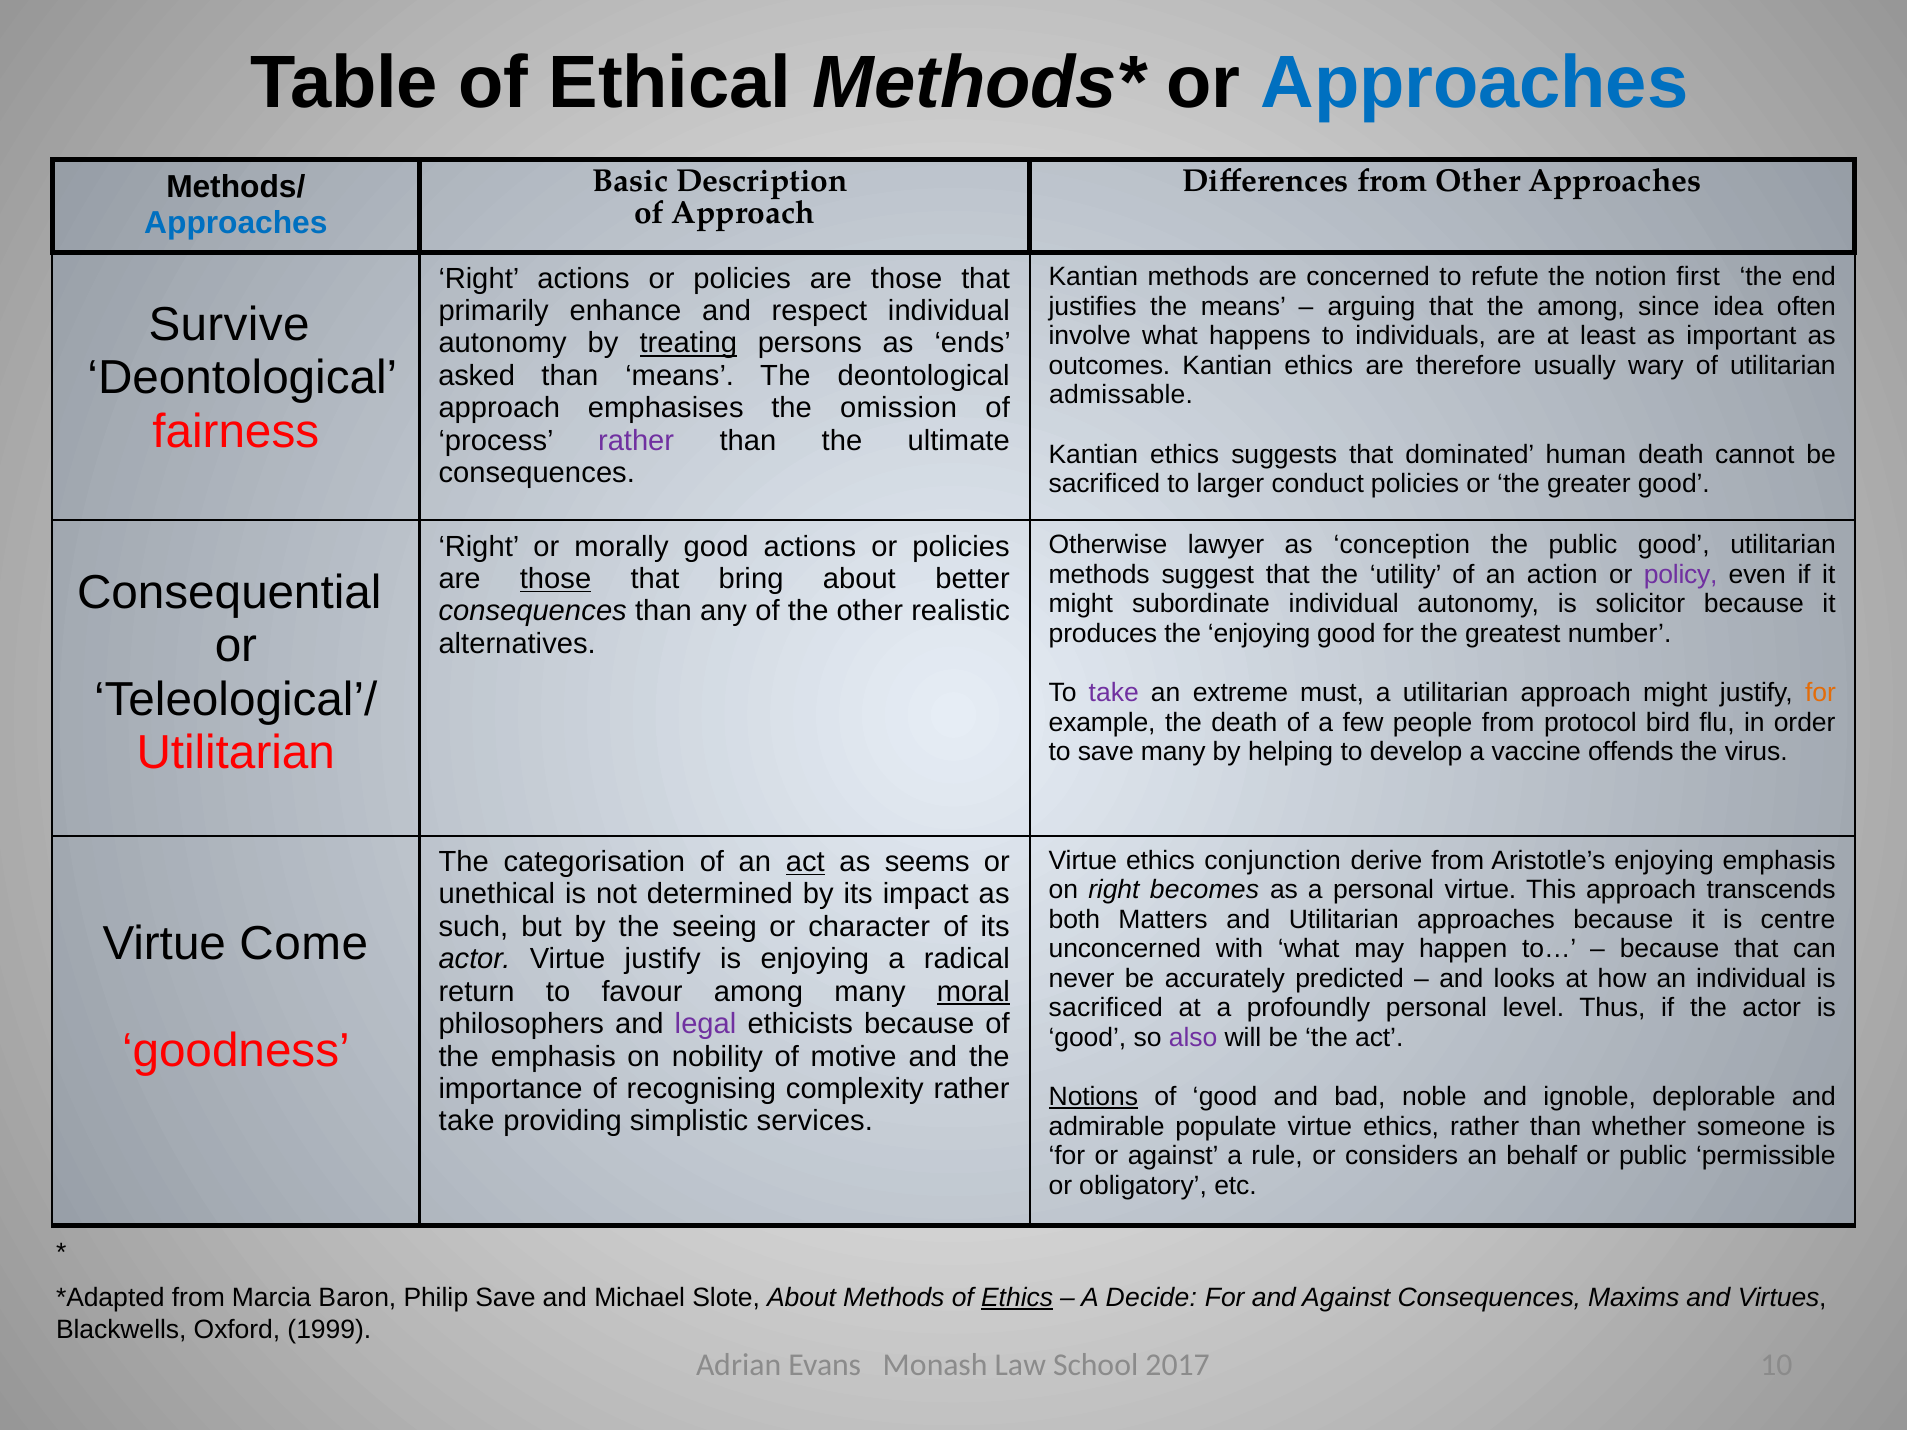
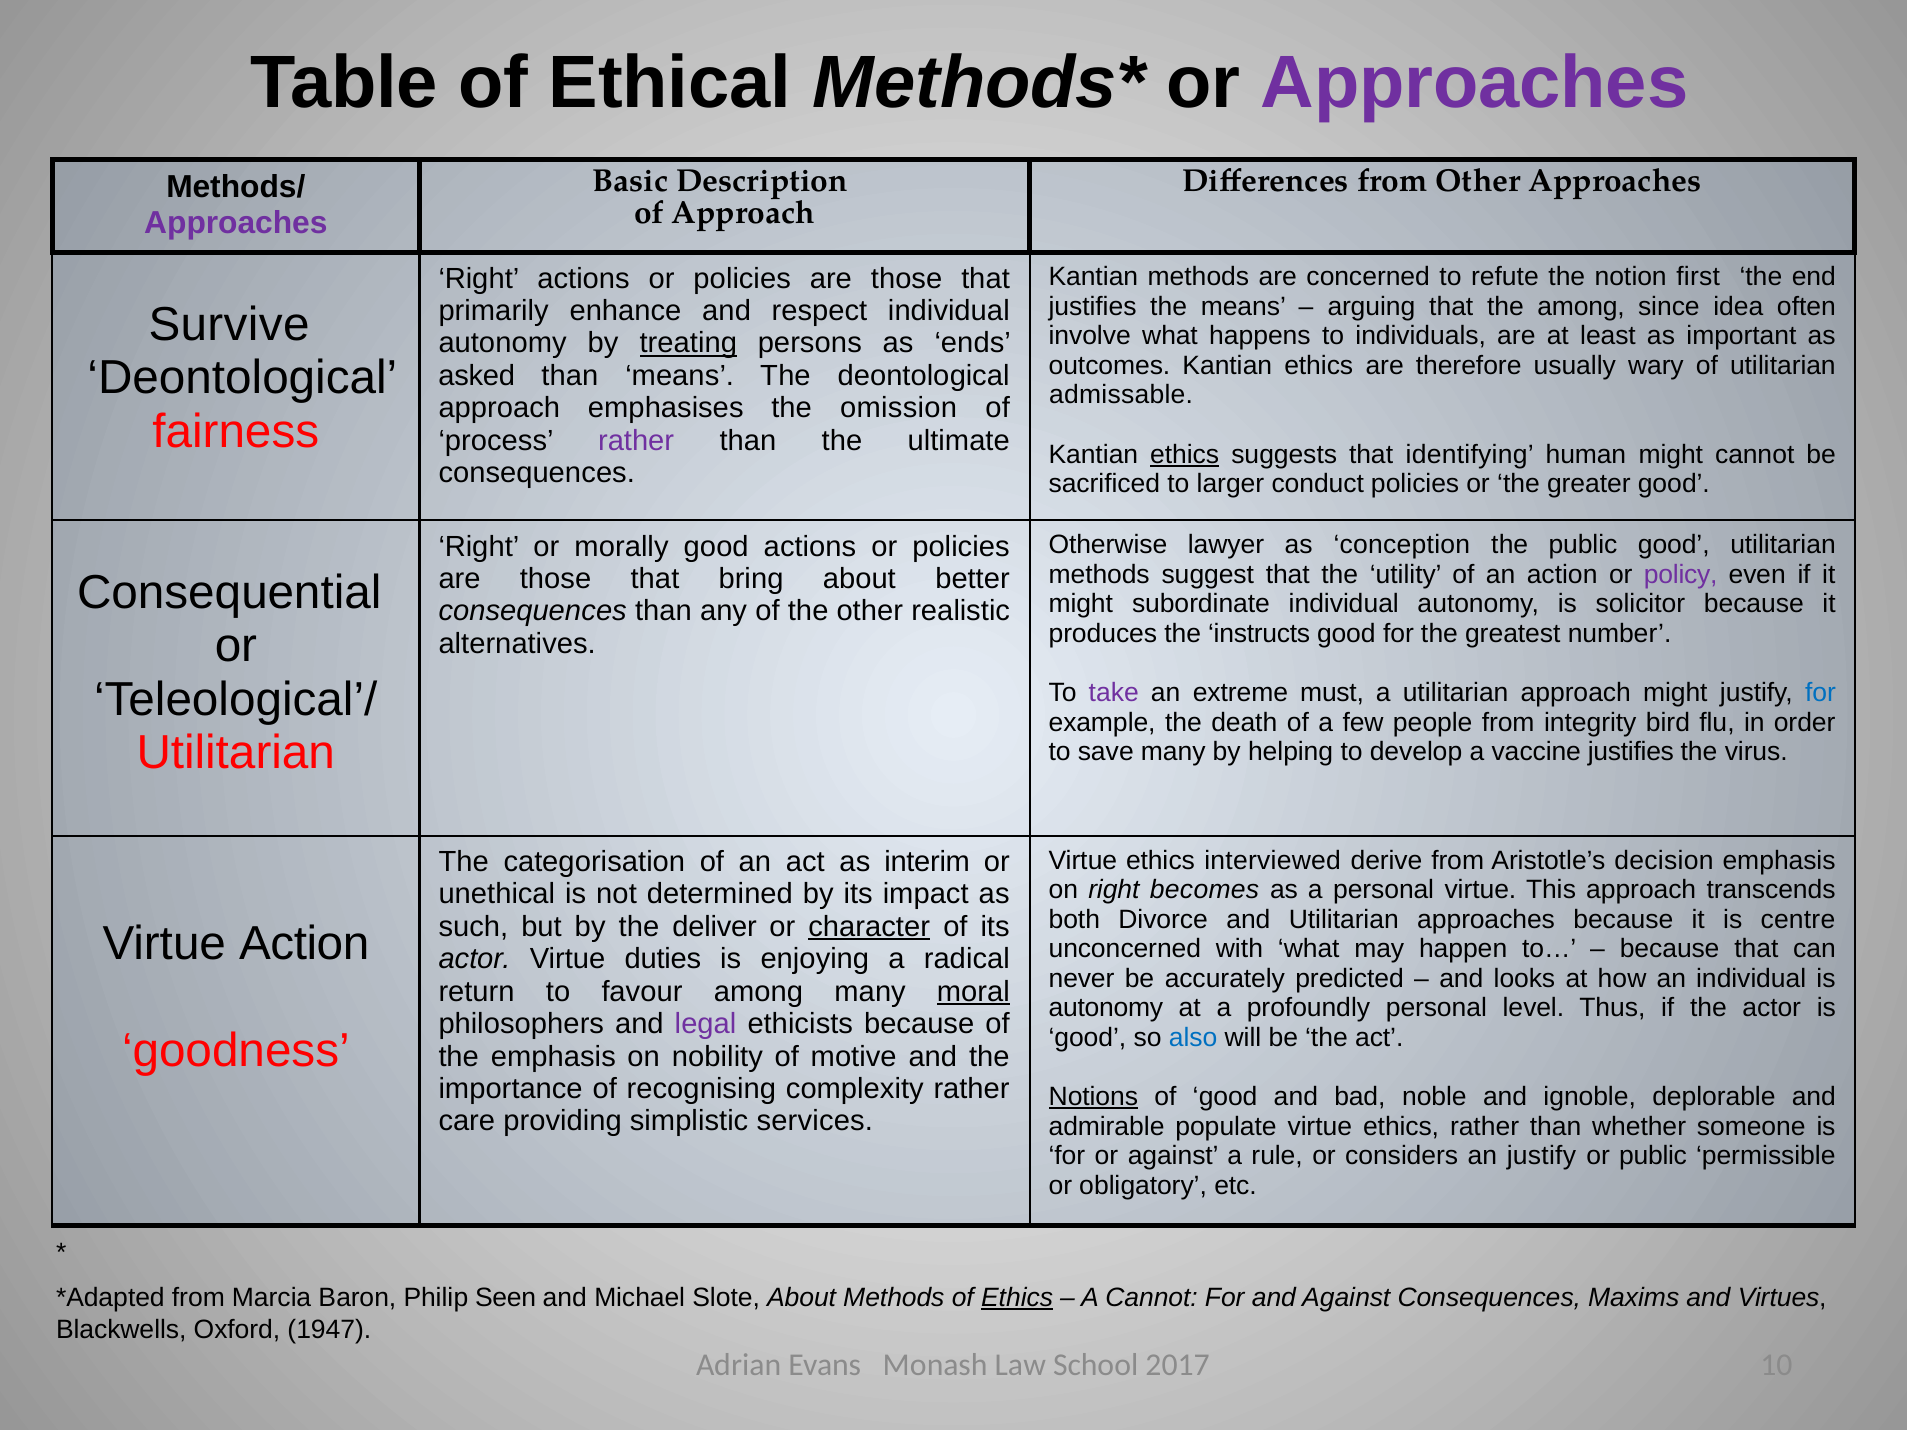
Approaches at (1475, 83) colour: blue -> purple
Approaches at (236, 223) colour: blue -> purple
ethics at (1185, 454) underline: none -> present
dominated: dominated -> identifying
human death: death -> might
those at (556, 579) underline: present -> none
the enjoying: enjoying -> instructs
for at (1821, 693) colour: orange -> blue
protocol: protocol -> integrity
vaccine offends: offends -> justifies
conjunction: conjunction -> interviewed
Aristotle’s enjoying: enjoying -> decision
act at (805, 862) underline: present -> none
seems: seems -> interim
Matters: Matters -> Divorce
seeing: seeing -> deliver
character underline: none -> present
Virtue Come: Come -> Action
Virtue justify: justify -> duties
sacrificed at (1106, 1008): sacrificed -> autonomy
also colour: purple -> blue
take at (467, 1122): take -> care
an behalf: behalf -> justify
Philip Save: Save -> Seen
A Decide: Decide -> Cannot
1999: 1999 -> 1947
